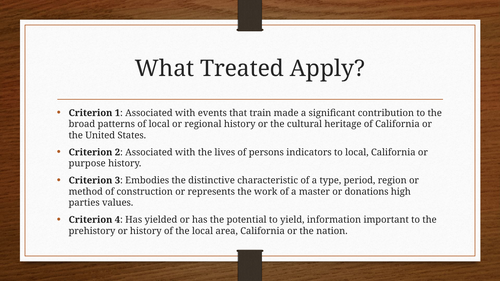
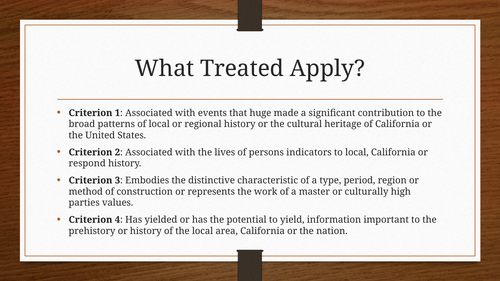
train: train -> huge
purpose: purpose -> respond
donations: donations -> culturally
